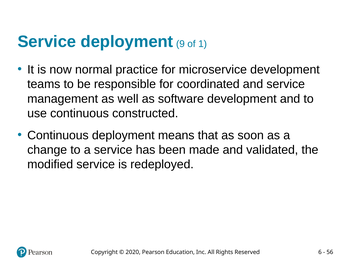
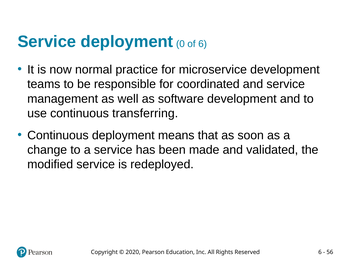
9: 9 -> 0
of 1: 1 -> 6
constructed: constructed -> transferring
